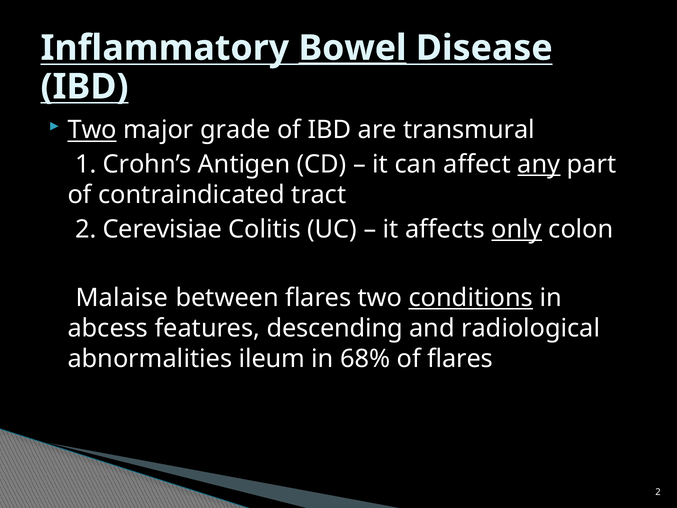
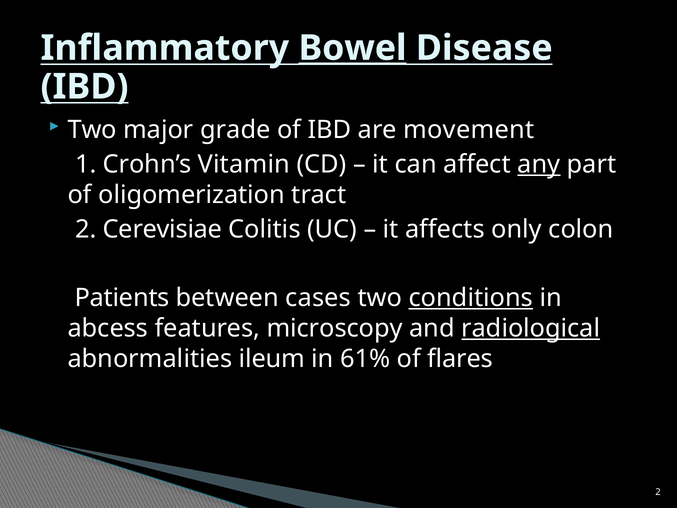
Two at (92, 130) underline: present -> none
transmural: transmural -> movement
Antigen: Antigen -> Vitamin
contraindicated: contraindicated -> oligomerization
only underline: present -> none
Malaise: Malaise -> Patients
between flares: flares -> cases
descending: descending -> microscopy
radiological underline: none -> present
68%: 68% -> 61%
